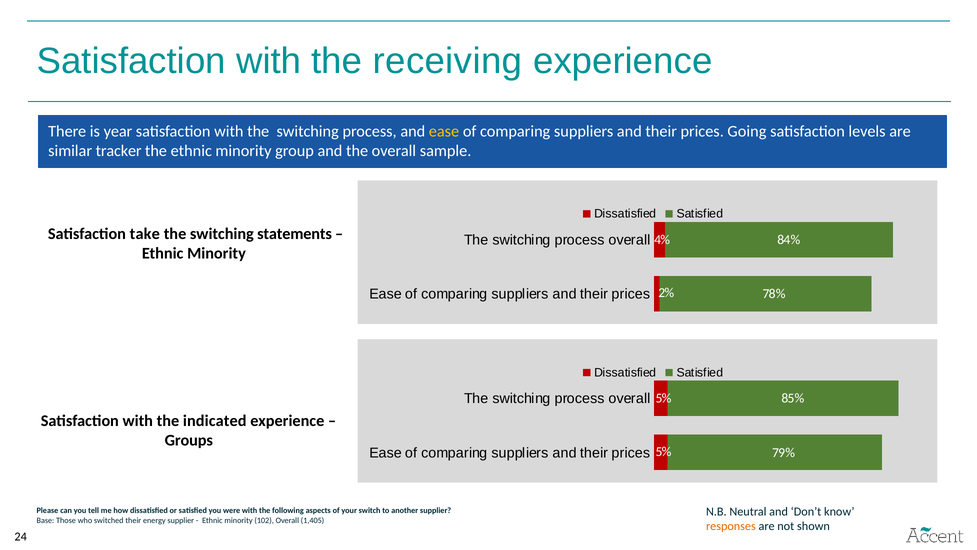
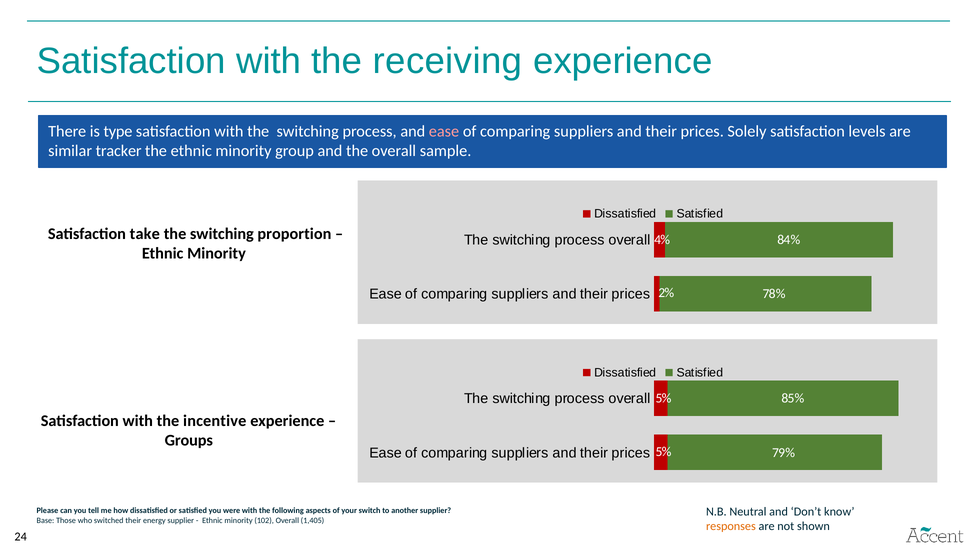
year: year -> type
ease at (444, 131) colour: yellow -> pink
Going: Going -> Solely
statements: statements -> proportion
indicated: indicated -> incentive
